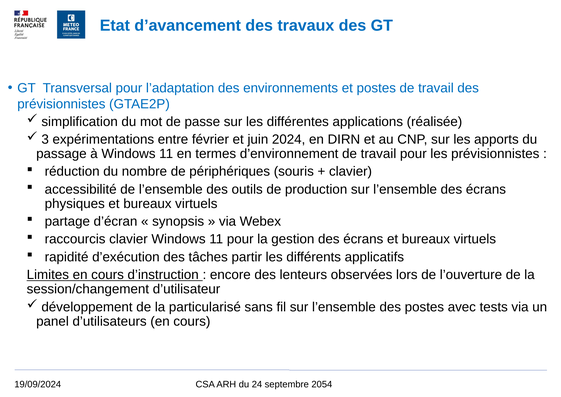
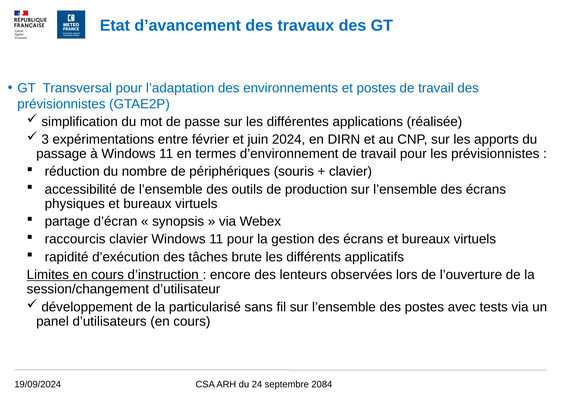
partir: partir -> brute
2054: 2054 -> 2084
